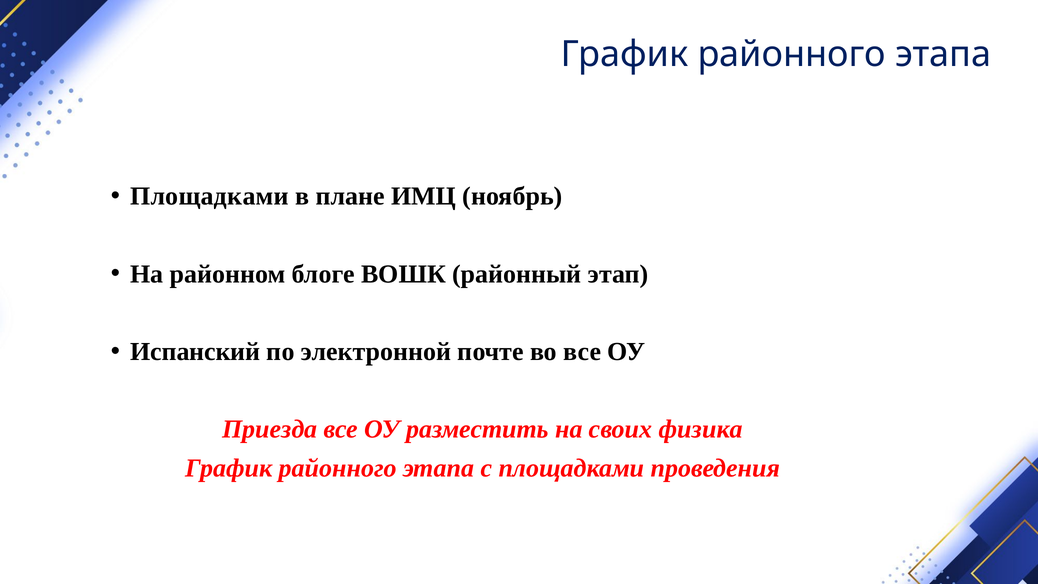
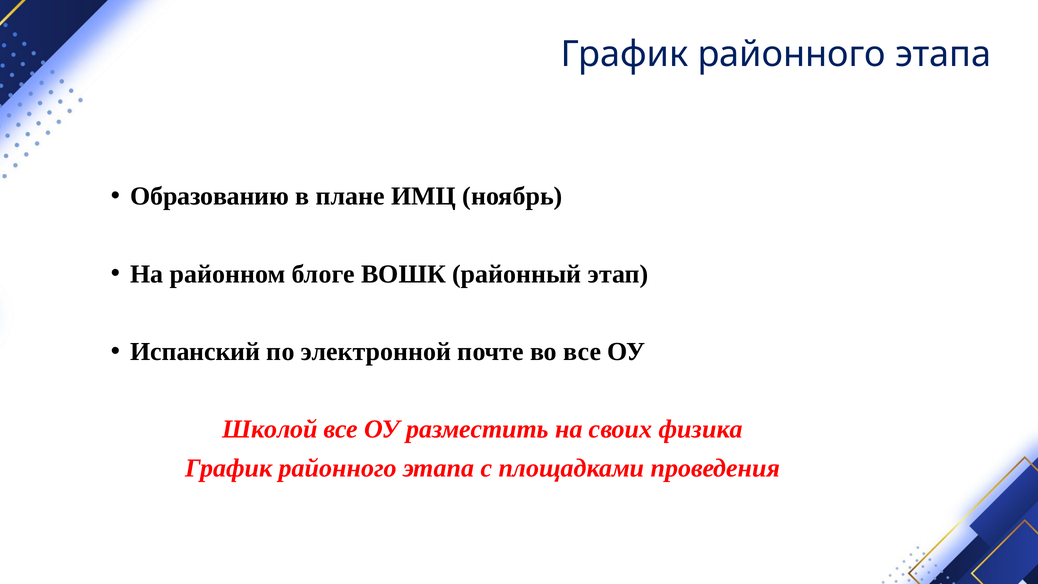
Площадками at (209, 196): Площадками -> Образованию
Приезда: Приезда -> Школой
